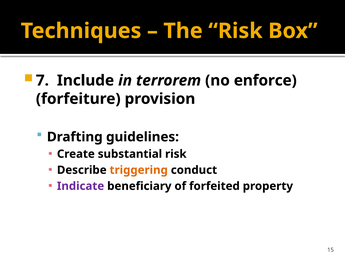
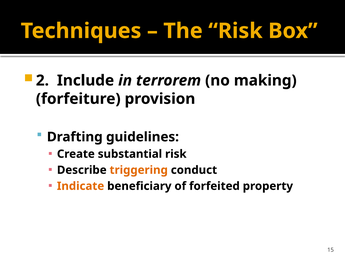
7: 7 -> 2
enforce: enforce -> making
Indicate colour: purple -> orange
